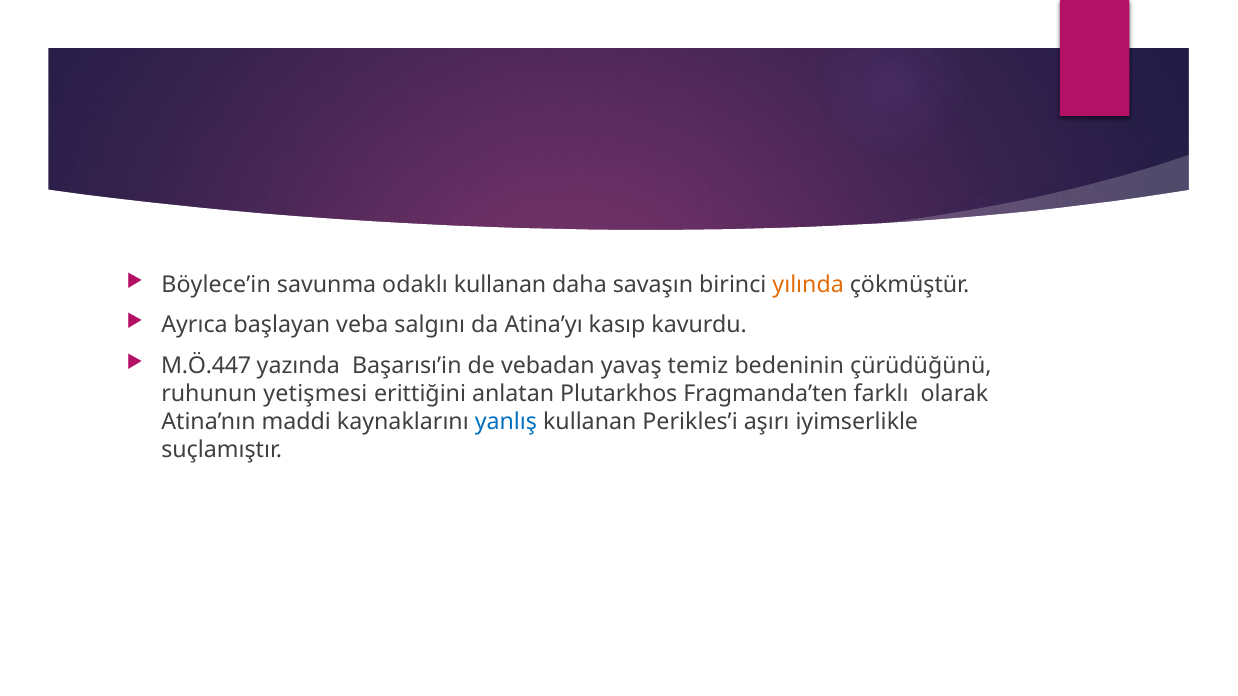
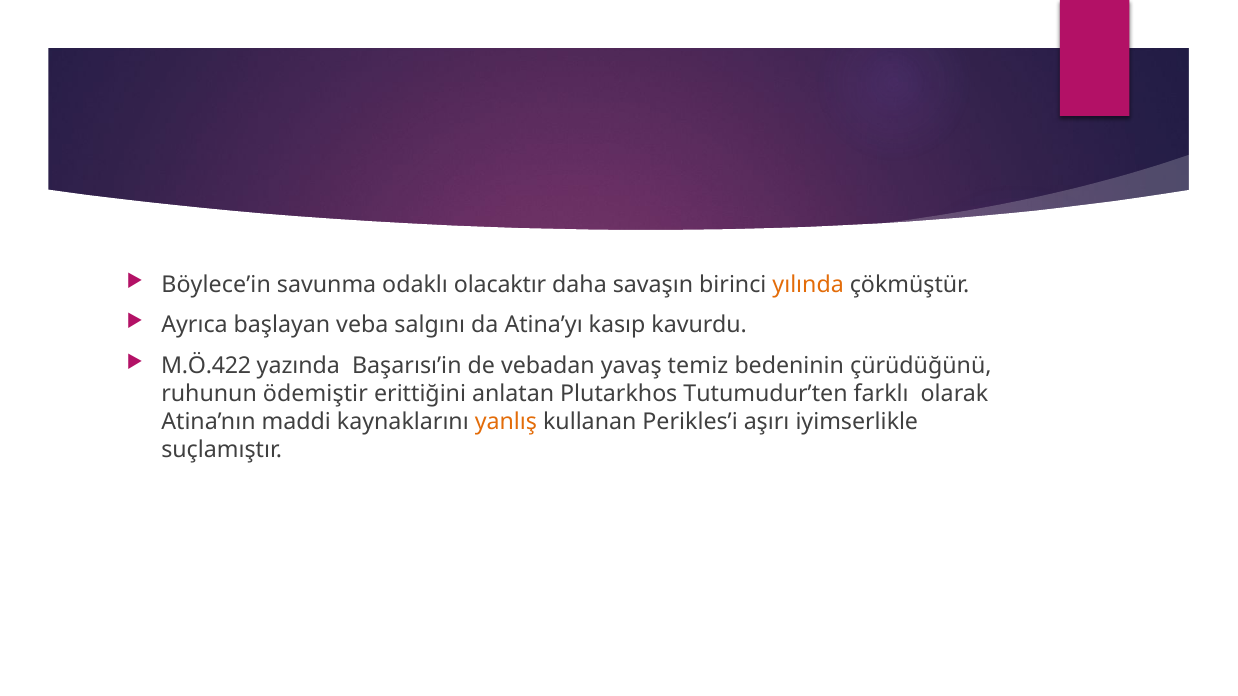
odaklı kullanan: kullanan -> olacaktır
M.Ö.447: M.Ö.447 -> M.Ö.422
yetişmesi: yetişmesi -> ödemiştir
Fragmanda’ten: Fragmanda’ten -> Tutumudur’ten
yanlış colour: blue -> orange
